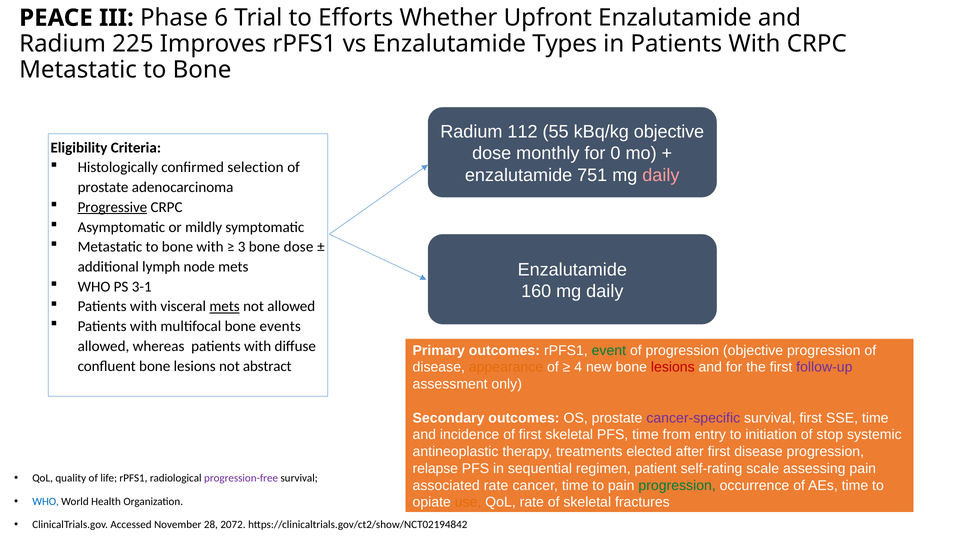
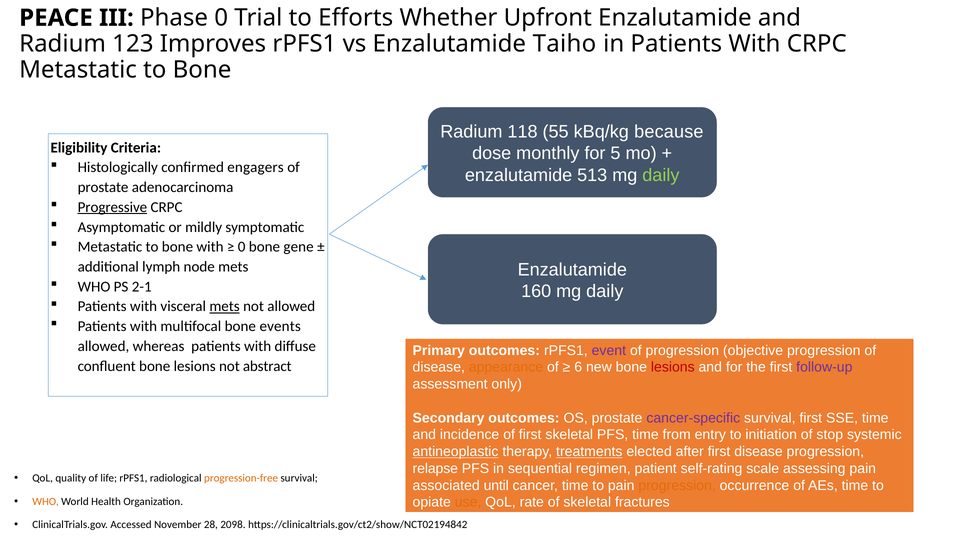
Phase 6: 6 -> 0
225: 225 -> 123
Types: Types -> Taiho
112: 112 -> 118
kBq/kg objective: objective -> because
0: 0 -> 5
selection: selection -> engagers
751: 751 -> 513
daily at (661, 175) colour: pink -> light green
3 at (242, 247): 3 -> 0
bone dose: dose -> gene
3-1: 3-1 -> 2-1
event colour: green -> purple
4: 4 -> 6
antineoplastic underline: none -> present
treatments underline: none -> present
progression-free colour: purple -> orange
associated rate: rate -> until
progression at (677, 485) colour: green -> orange
WHO at (46, 501) colour: blue -> orange
2072: 2072 -> 2098
